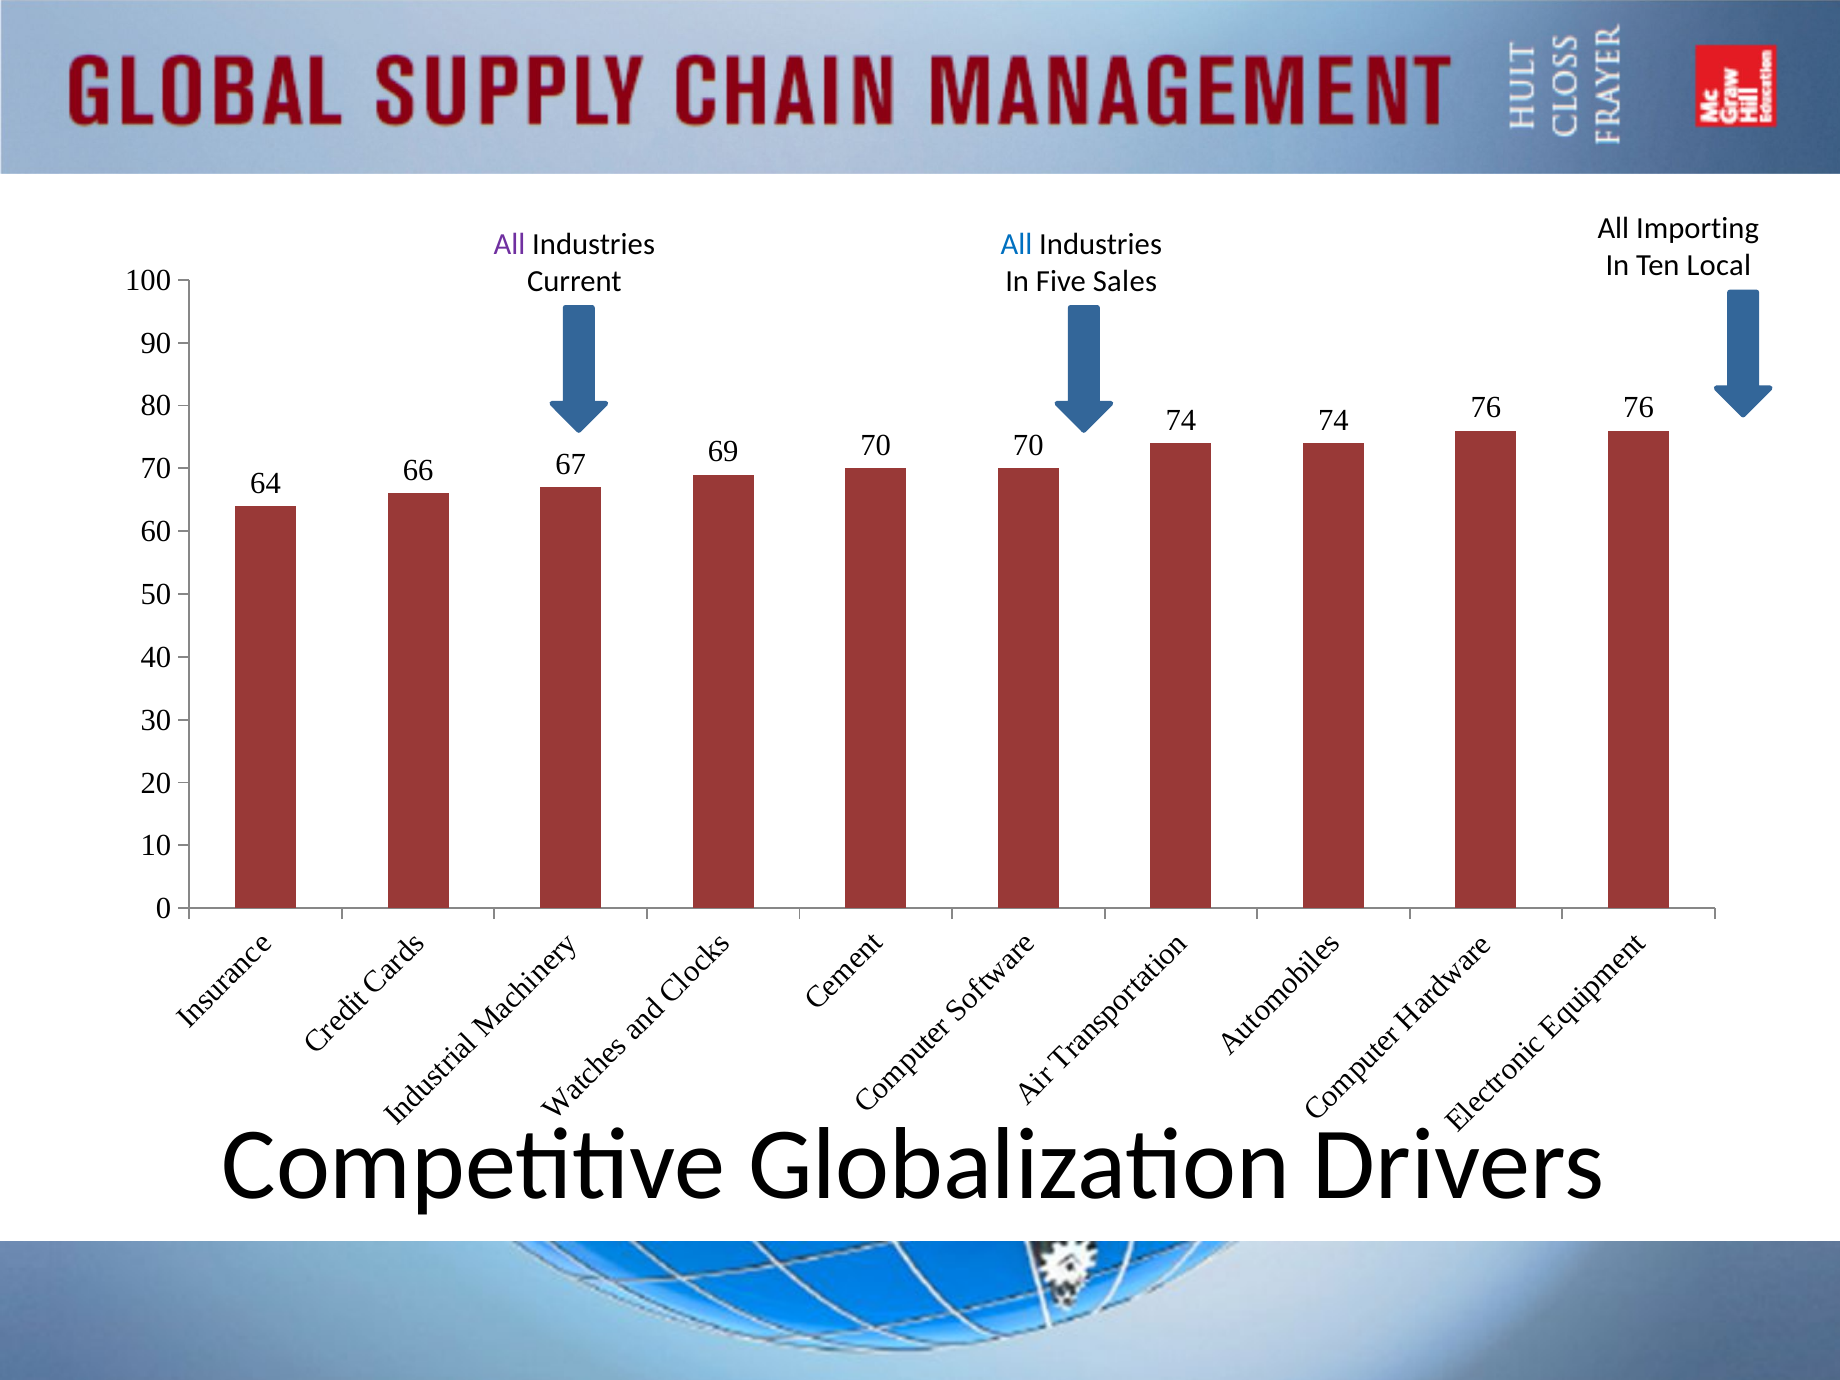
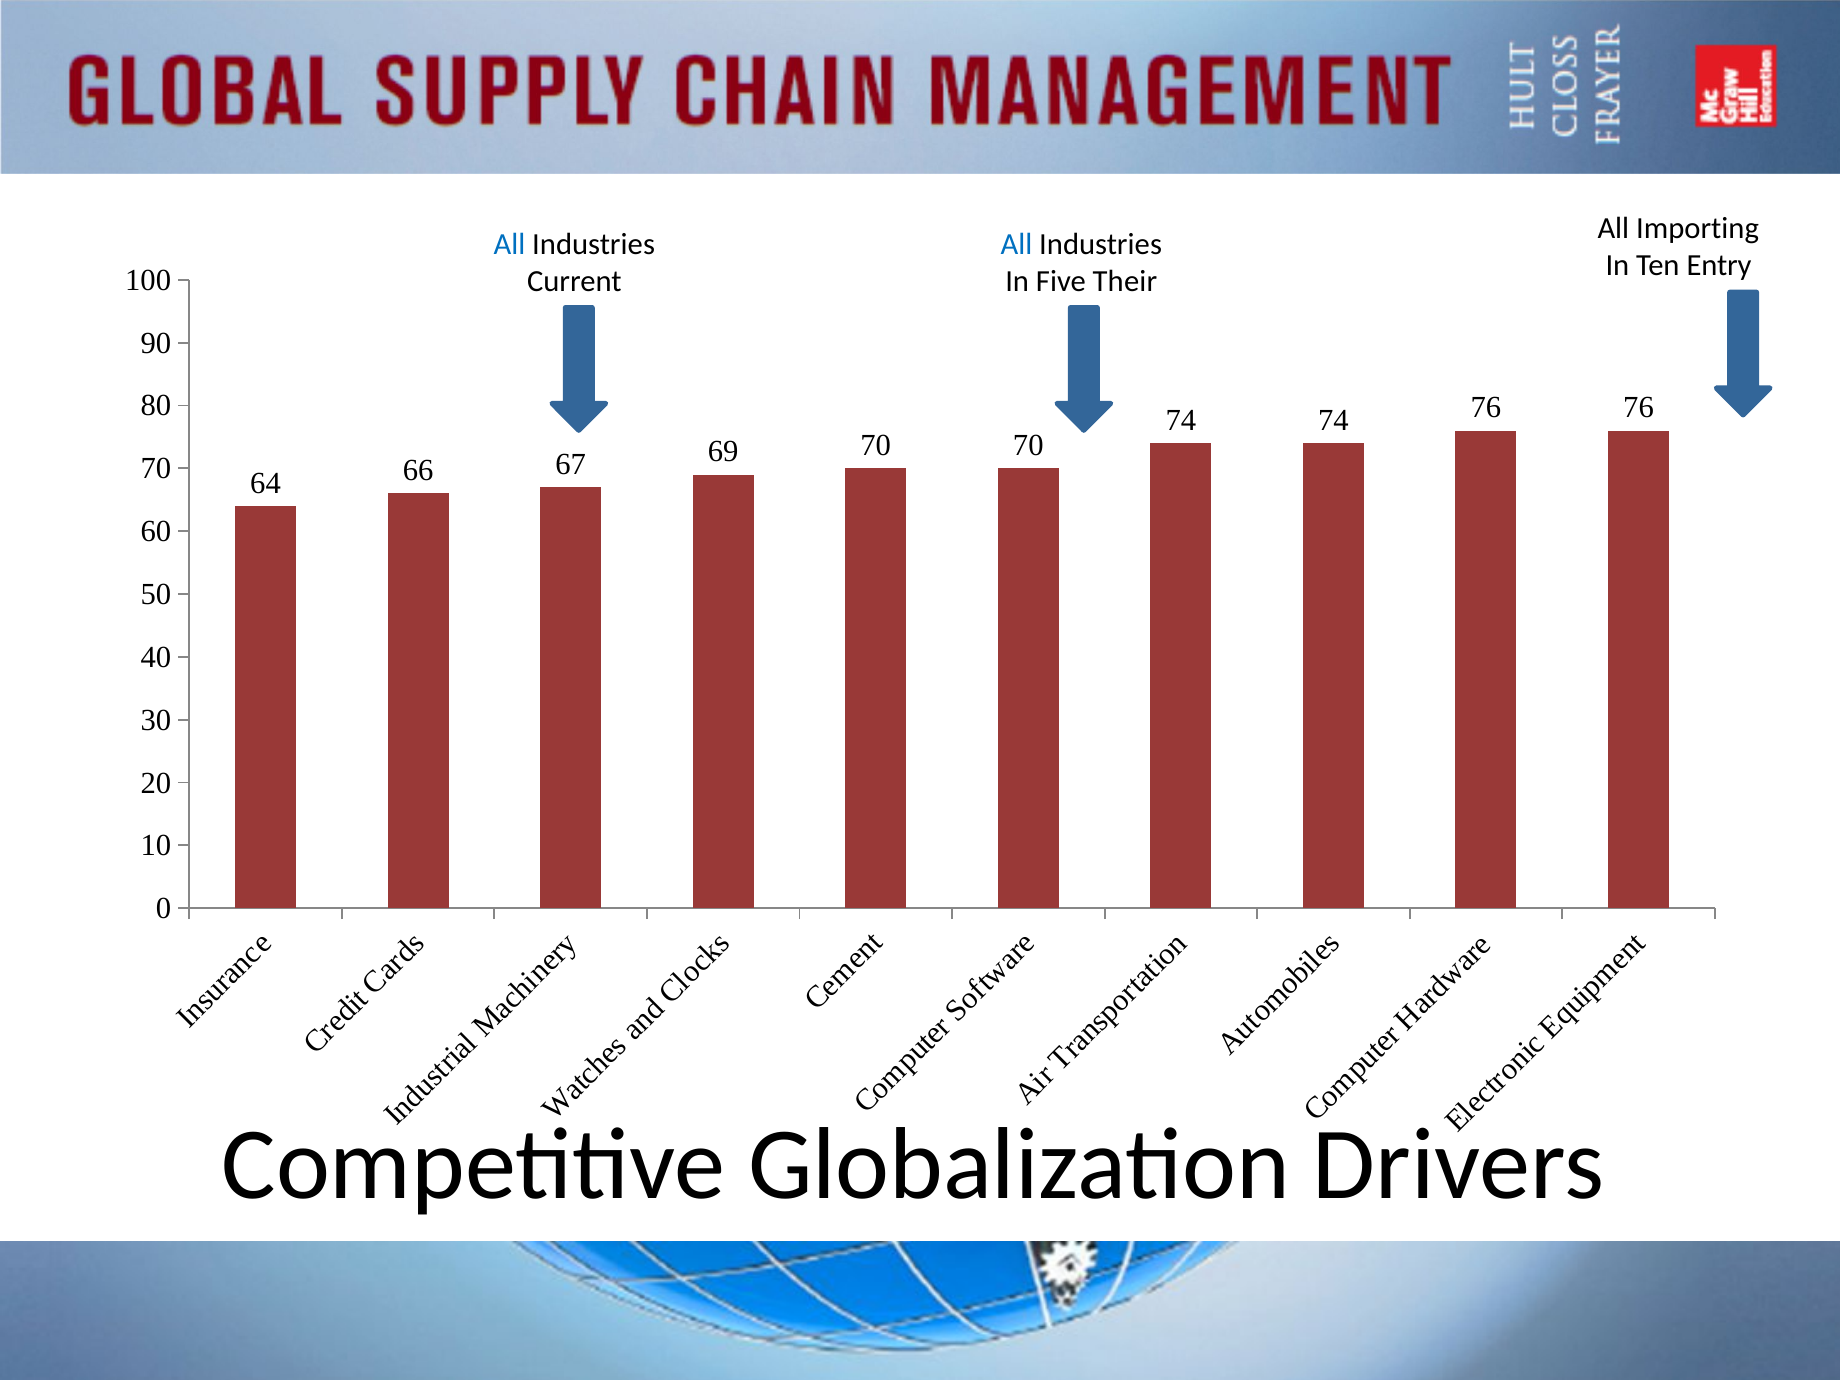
All at (509, 244) colour: purple -> blue
Local: Local -> Entry
Sales: Sales -> Their
